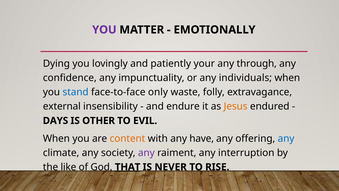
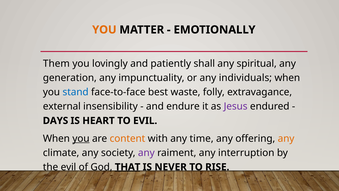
YOU at (104, 30) colour: purple -> orange
Dying: Dying -> Them
your: your -> shall
through: through -> spiritual
confidence: confidence -> generation
only: only -> best
Jesus colour: orange -> purple
OTHER: OTHER -> HEART
you at (81, 138) underline: none -> present
have: have -> time
any at (286, 138) colour: blue -> orange
the like: like -> evil
